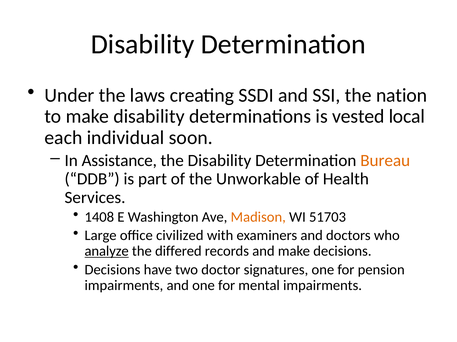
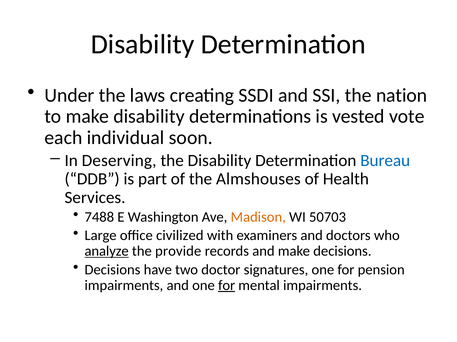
local: local -> vote
Assistance: Assistance -> Deserving
Bureau colour: orange -> blue
Unworkable: Unworkable -> Almshouses
1408: 1408 -> 7488
51703: 51703 -> 50703
differed: differed -> provide
for at (227, 286) underline: none -> present
